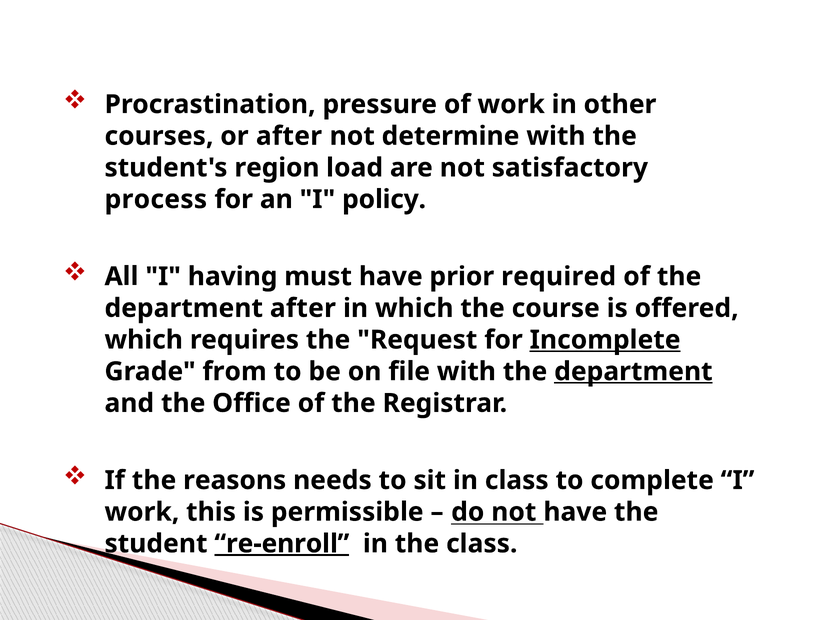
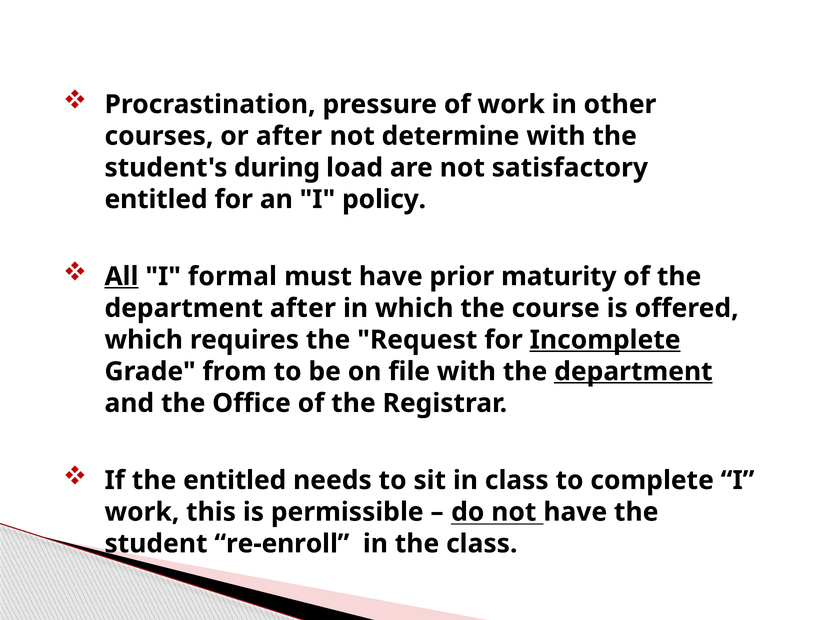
region: region -> during
process at (156, 199): process -> entitled
All underline: none -> present
having: having -> formal
required: required -> maturity
the reasons: reasons -> entitled
re-enroll underline: present -> none
